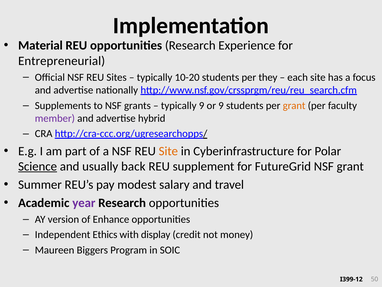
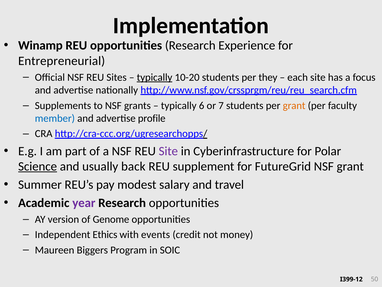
Material: Material -> Winamp
typically at (155, 77) underline: none -> present
typically 9: 9 -> 6
or 9: 9 -> 7
member colour: purple -> blue
hybrid: hybrid -> profile
Site at (168, 151) colour: orange -> purple
Enhance: Enhance -> Genome
display: display -> events
